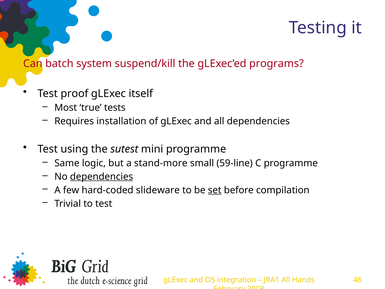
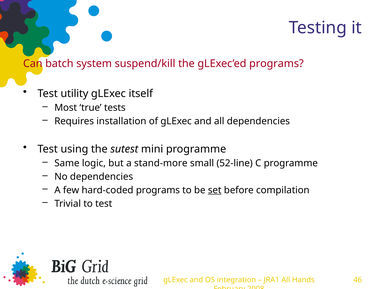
proof: proof -> utility
59-line: 59-line -> 52-line
dependencies at (102, 177) underline: present -> none
hard-coded slideware: slideware -> programs
